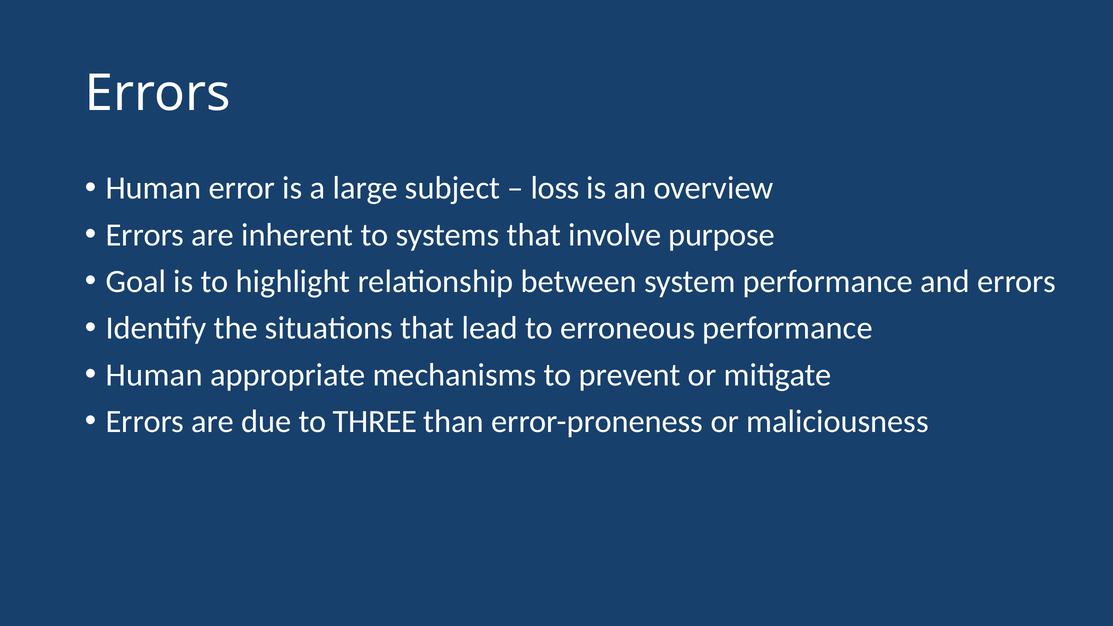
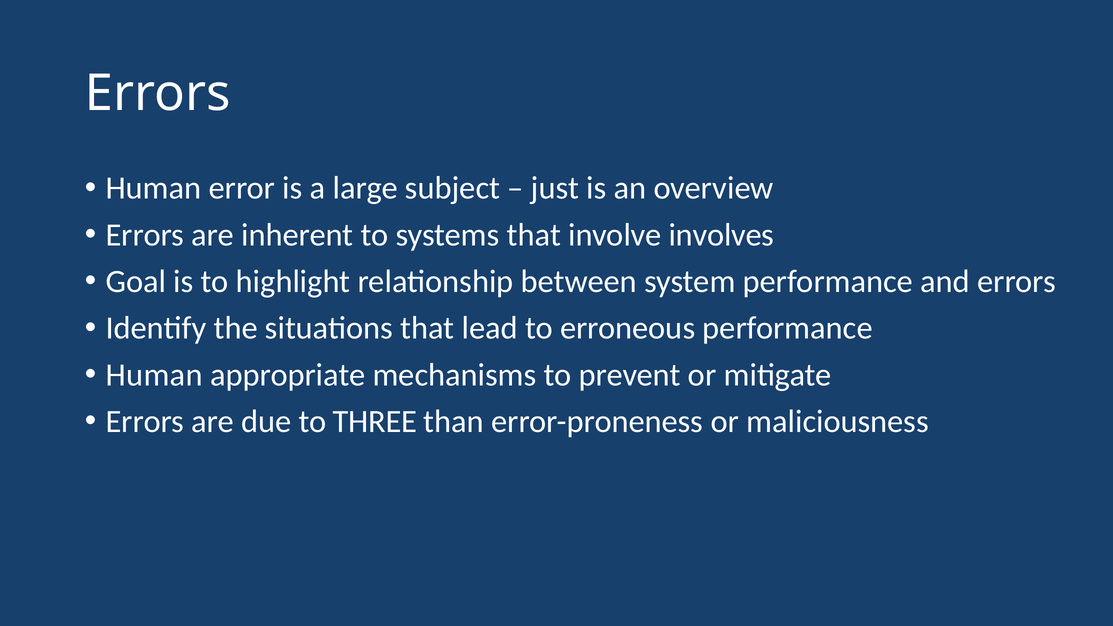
loss: loss -> just
purpose: purpose -> involves
